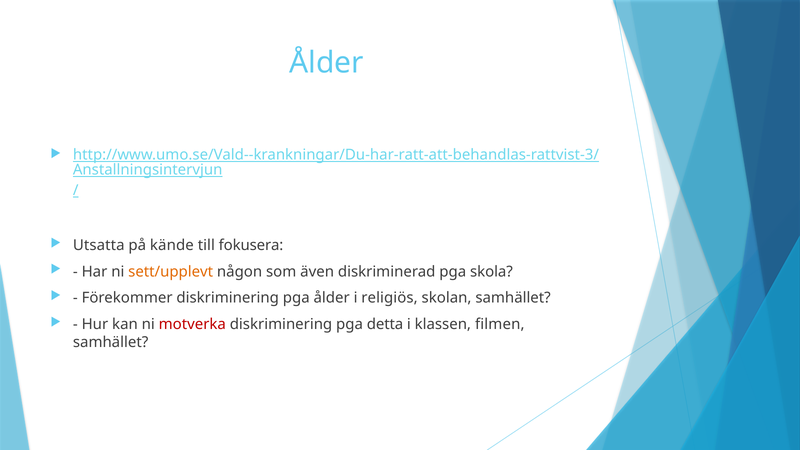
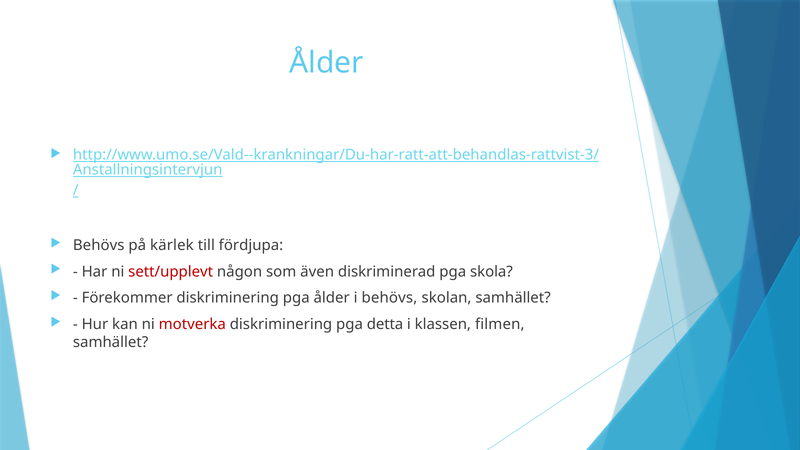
Utsatta at (99, 245): Utsatta -> Behövs
kände: kände -> kärlek
fokusera: fokusera -> fördjupa
sett/upplevt colour: orange -> red
i religiös: religiös -> behövs
